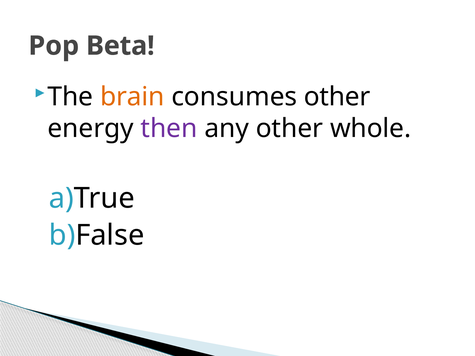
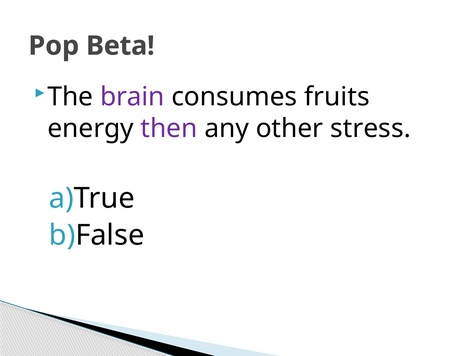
brain colour: orange -> purple
consumes other: other -> fruits
whole: whole -> stress
